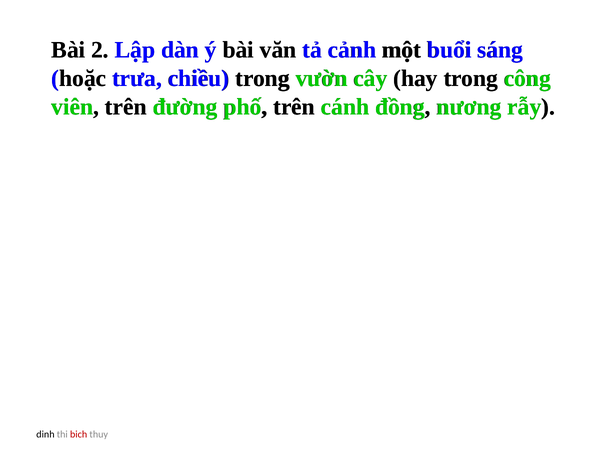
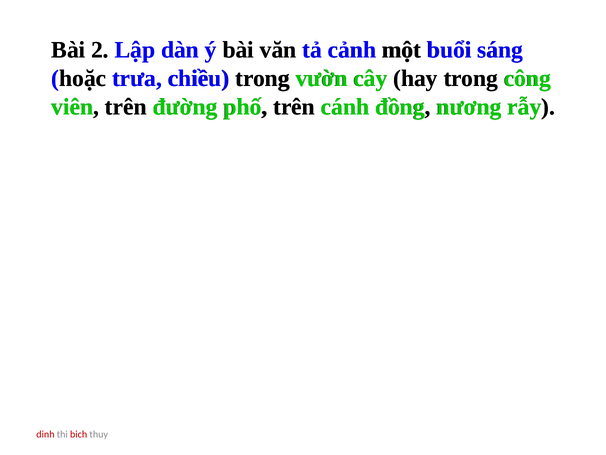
dinh colour: black -> red
